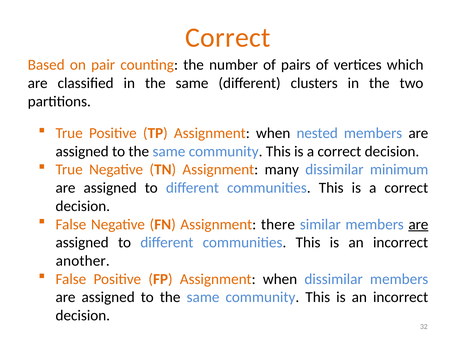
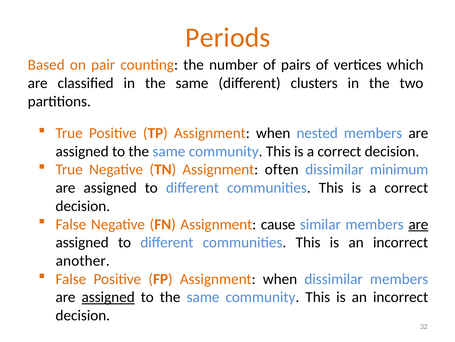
Correct at (228, 37): Correct -> Periods
many: many -> often
there: there -> cause
assigned at (108, 297) underline: none -> present
